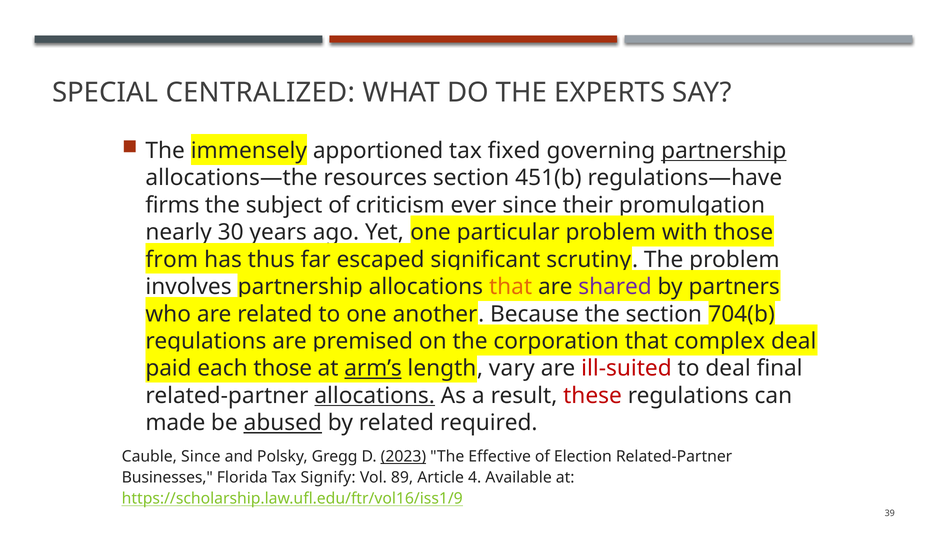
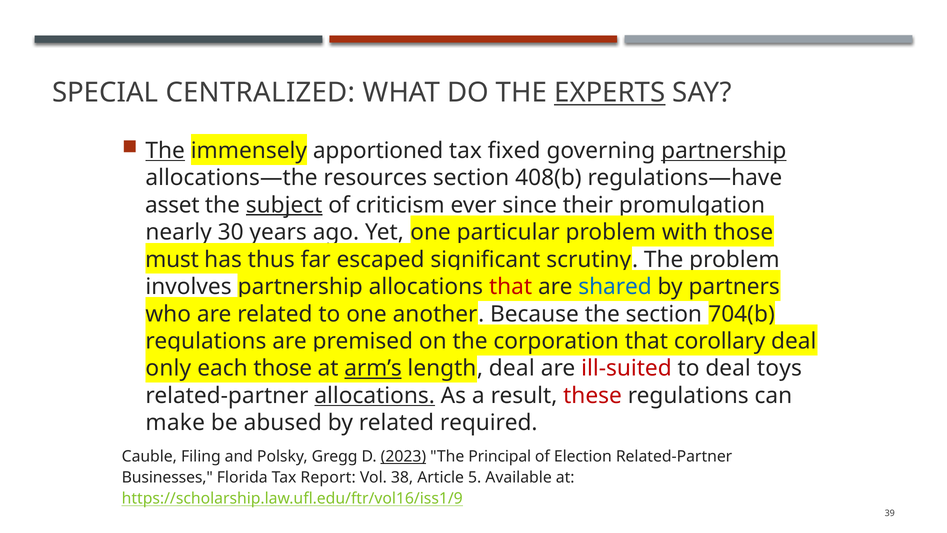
EXPERTS underline: none -> present
The at (165, 151) underline: none -> present
451(b: 451(b -> 408(b
firms: firms -> asset
subject underline: none -> present
from: from -> must
that at (511, 287) colour: orange -> red
shared colour: purple -> blue
complex: complex -> corollary
paid: paid -> only
length vary: vary -> deal
final: final -> toys
made: made -> make
abused underline: present -> none
Cauble Since: Since -> Filing
Effective: Effective -> Principal
Signify: Signify -> Report
89: 89 -> 38
4: 4 -> 5
